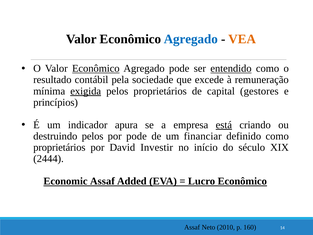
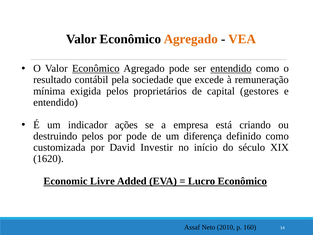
Agregado at (191, 39) colour: blue -> orange
exigida underline: present -> none
princípios at (56, 102): princípios -> entendido
apura: apura -> ações
está underline: present -> none
financiar: financiar -> diferença
proprietários at (59, 147): proprietários -> customizada
2444: 2444 -> 1620
Economic Assaf: Assaf -> Livre
